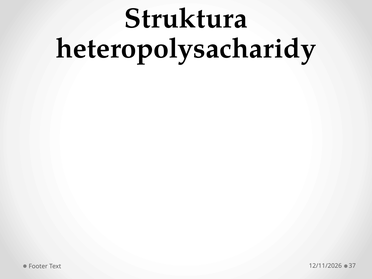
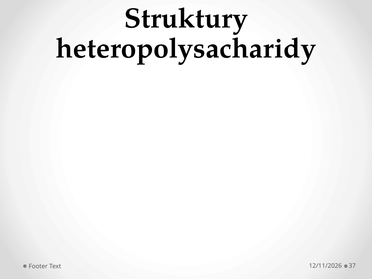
Struktura: Struktura -> Struktury
